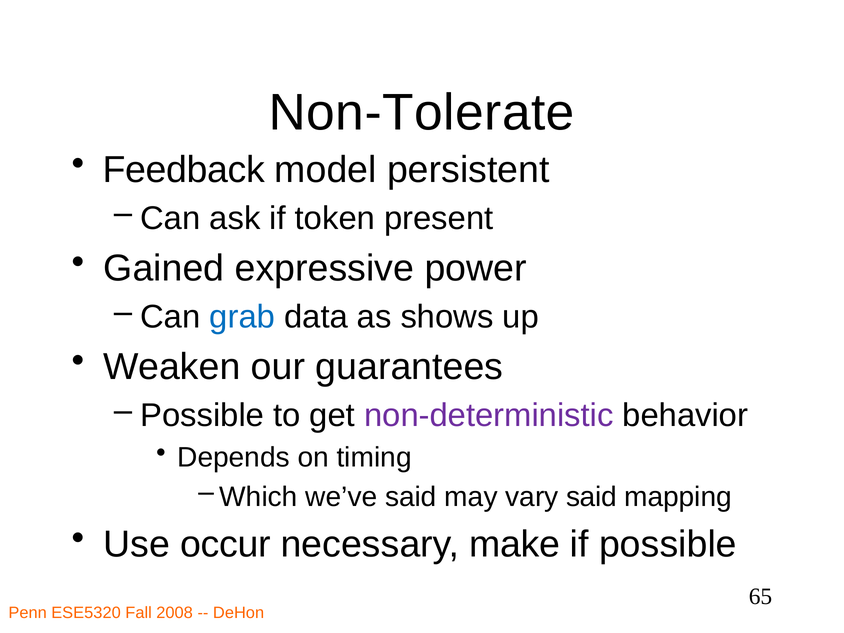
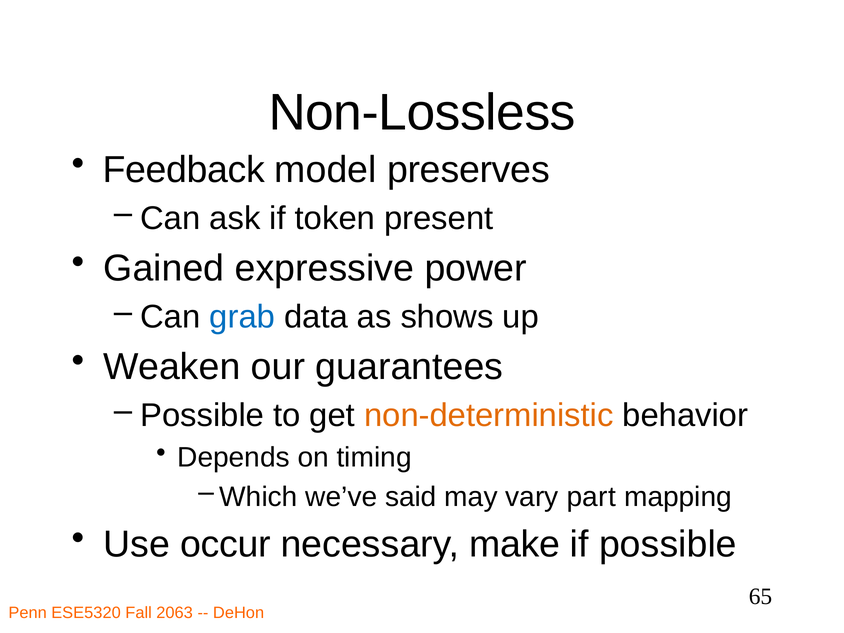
Non-Tolerate: Non-Tolerate -> Non-Lossless
persistent: persistent -> preserves
non-deterministic colour: purple -> orange
vary said: said -> part
2008: 2008 -> 2063
